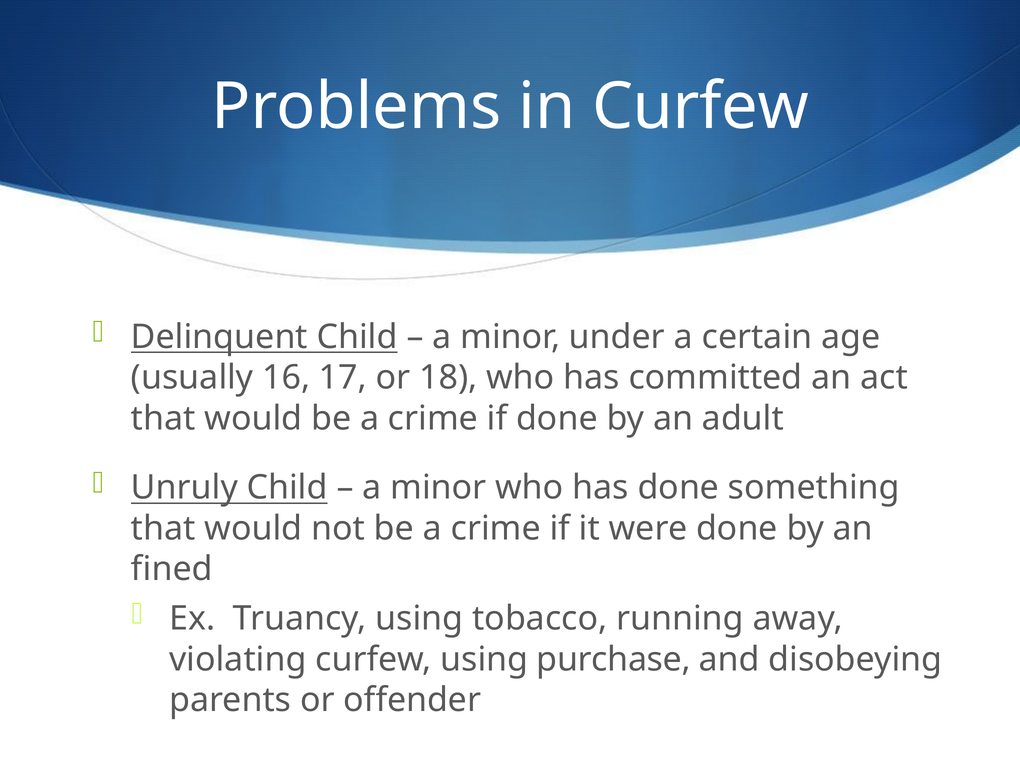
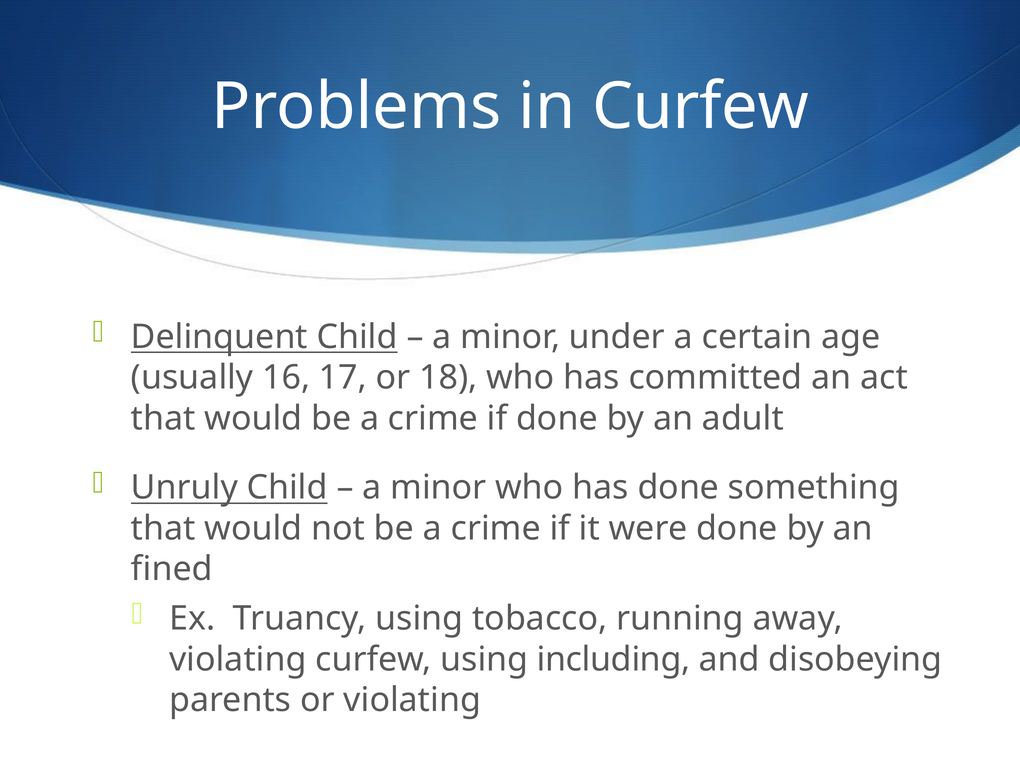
purchase: purchase -> including
or offender: offender -> violating
